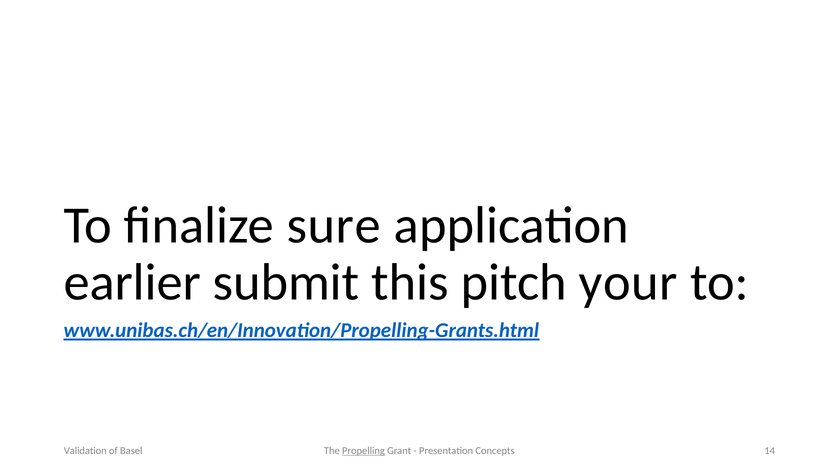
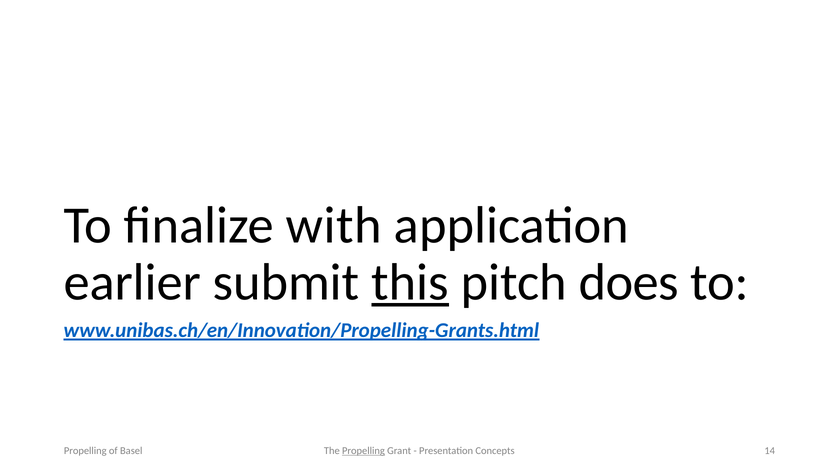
sure: sure -> with
this underline: none -> present
your: your -> does
Validation at (85, 451): Validation -> Propelling
